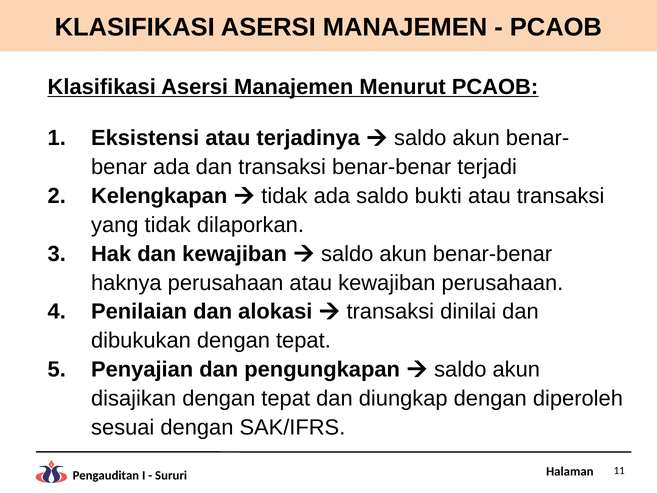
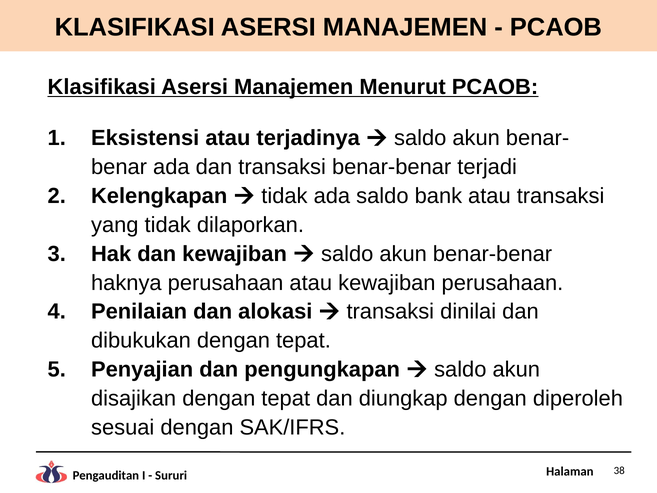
bukti: bukti -> bank
11: 11 -> 38
